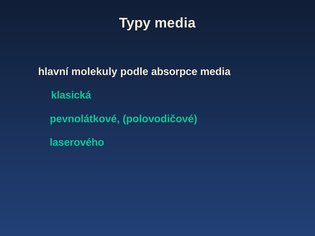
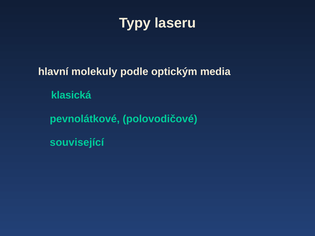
Typy media: media -> laseru
absorpce: absorpce -> optickým
laserového: laserového -> související
